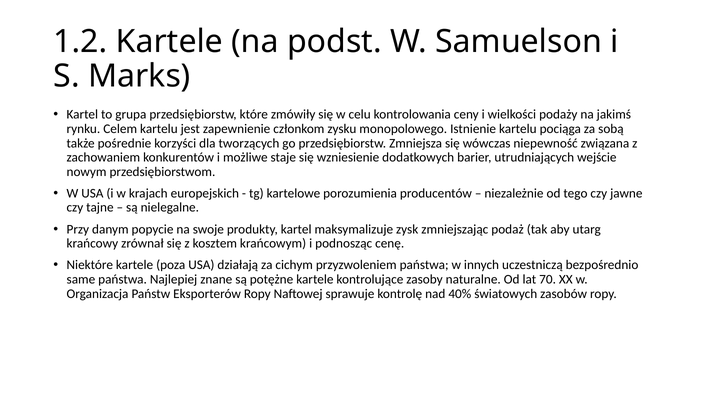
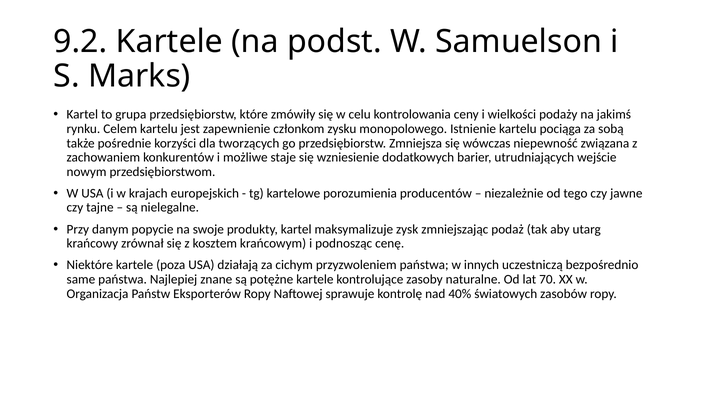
1.2: 1.2 -> 9.2
